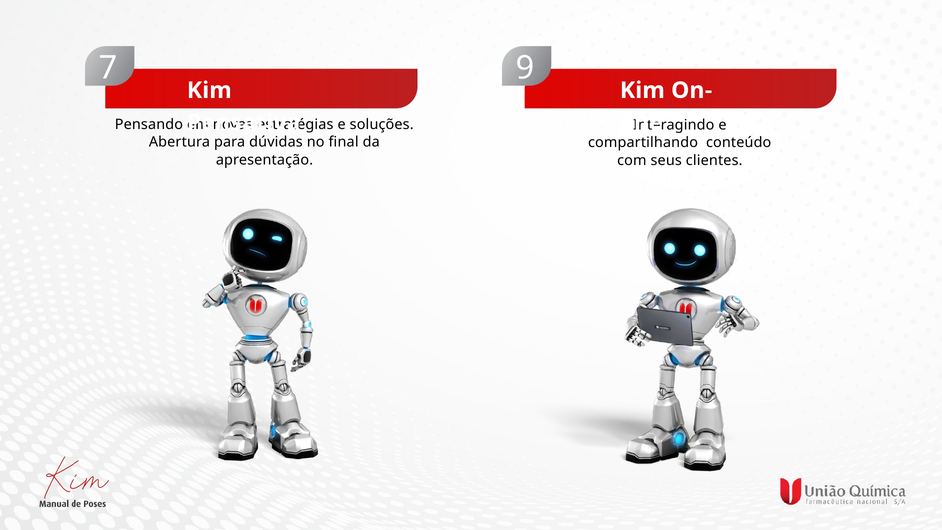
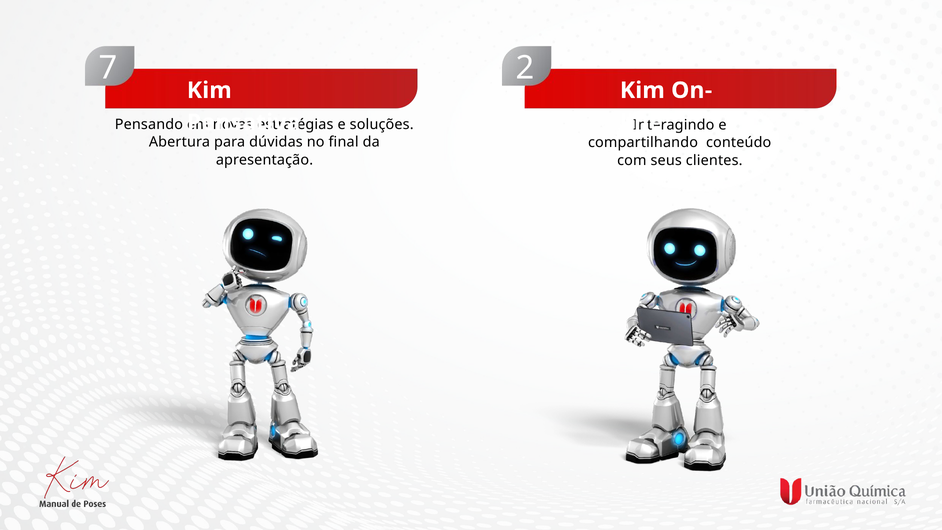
9: 9 -> 2
